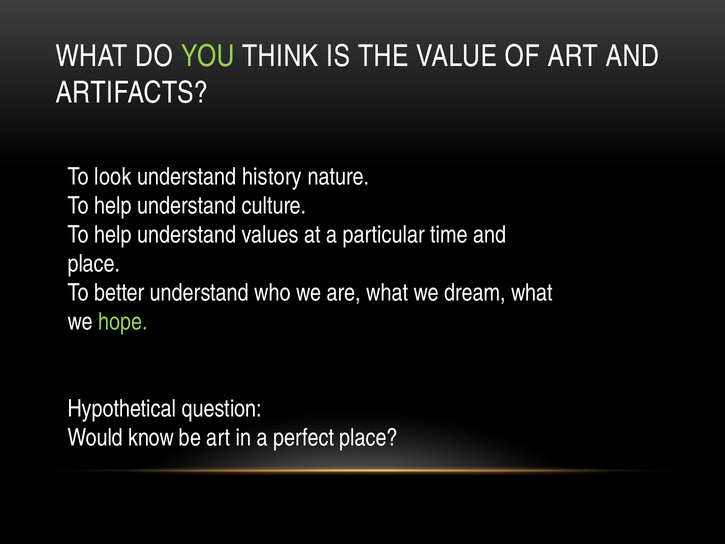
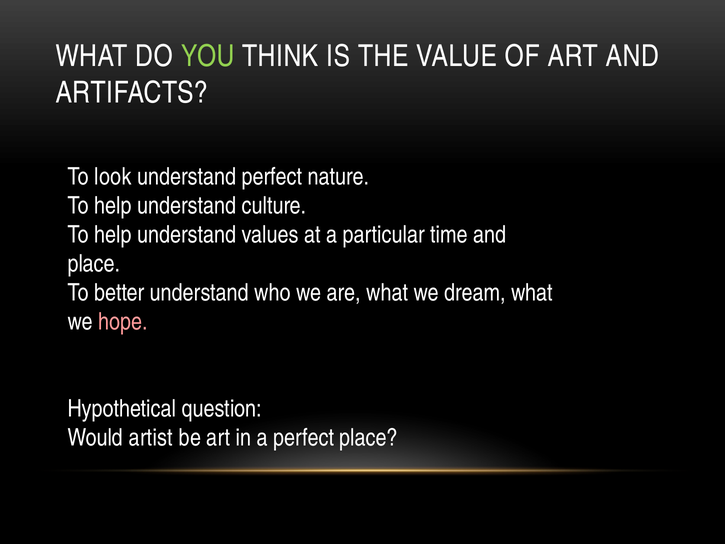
understand history: history -> perfect
hope colour: light green -> pink
know: know -> artist
